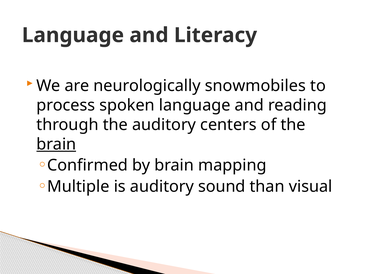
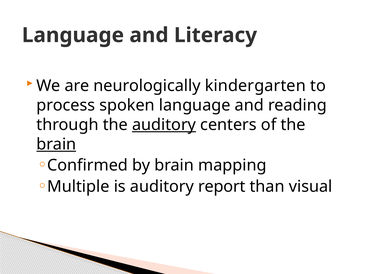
snowmobiles: snowmobiles -> kindergarten
auditory at (164, 125) underline: none -> present
sound: sound -> report
